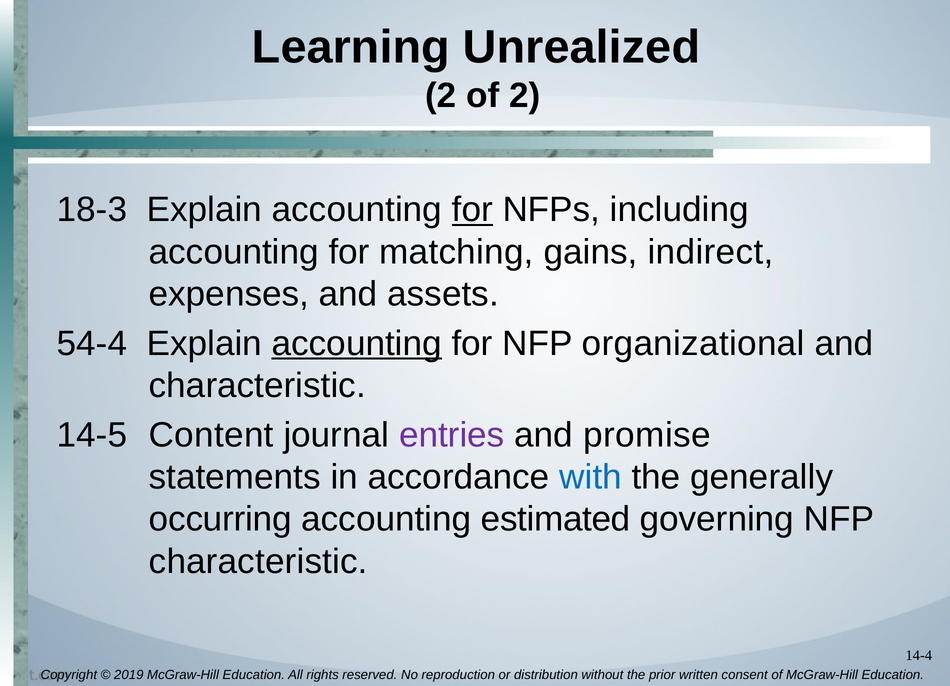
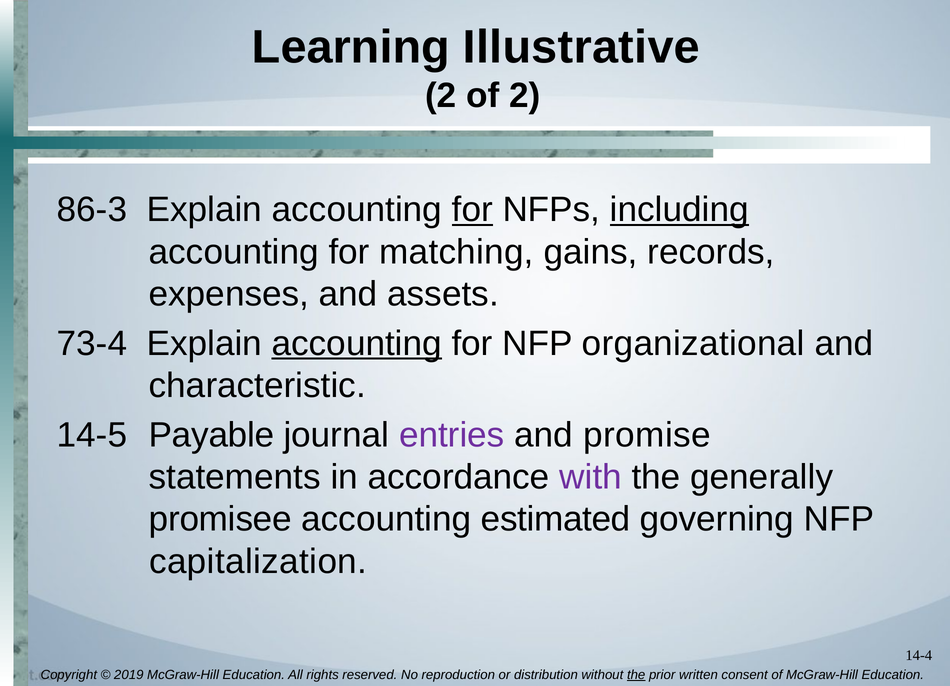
Unrealized: Unrealized -> Illustrative
18-3: 18-3 -> 86-3
including underline: none -> present
indirect: indirect -> records
54-4: 54-4 -> 73-4
Content: Content -> Payable
with colour: blue -> purple
occurring: occurring -> promisee
characteristic at (258, 562): characteristic -> capitalization
the at (636, 675) underline: none -> present
